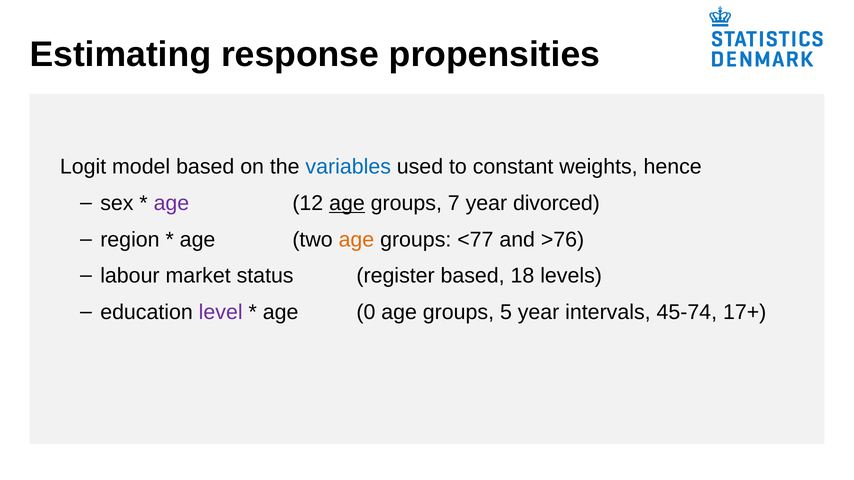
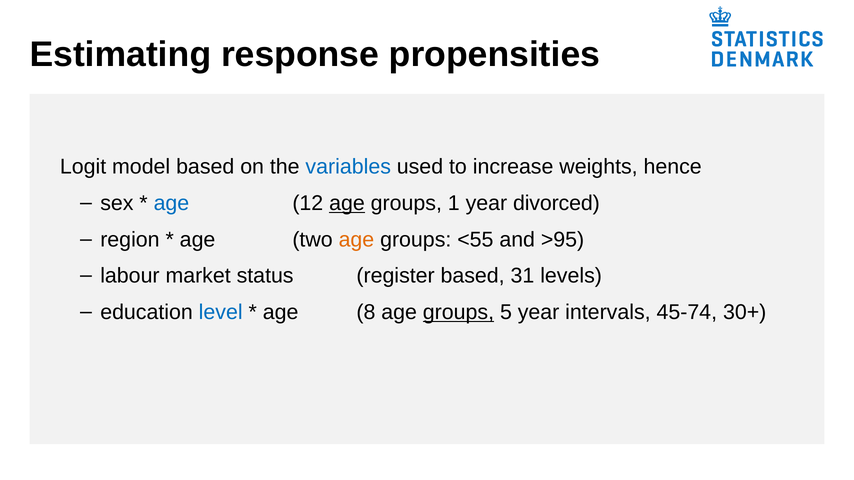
constant: constant -> increase
age at (171, 204) colour: purple -> blue
7: 7 -> 1
<77: <77 -> <55
>76: >76 -> >95
18: 18 -> 31
level colour: purple -> blue
0: 0 -> 8
groups at (458, 312) underline: none -> present
17+: 17+ -> 30+
